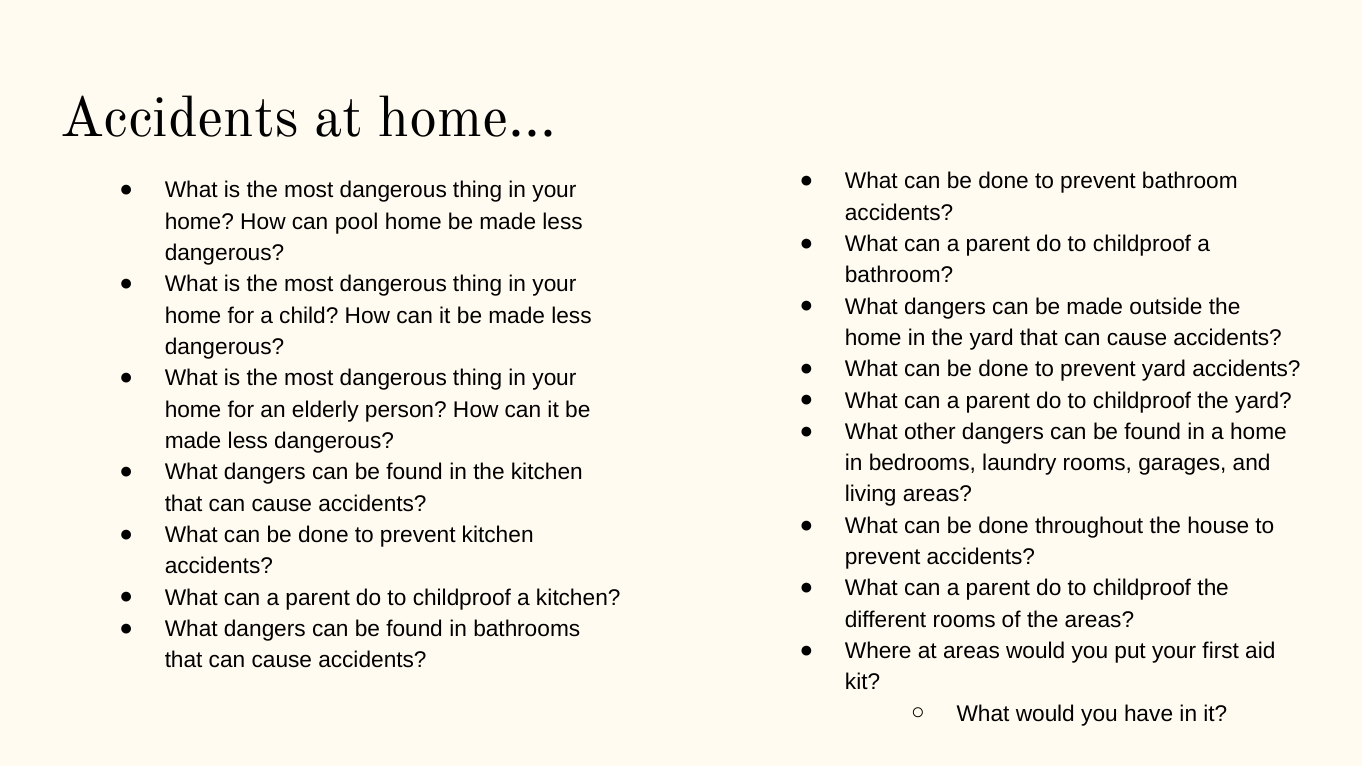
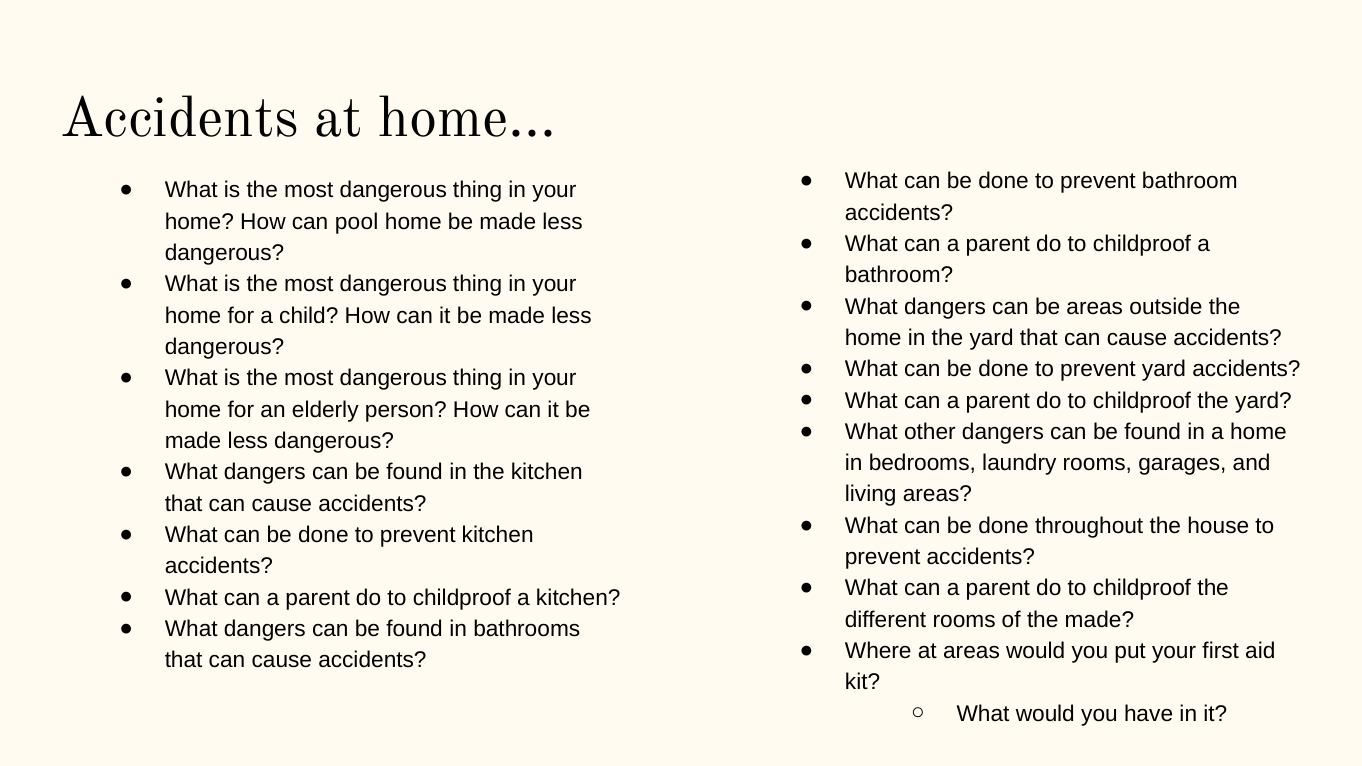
can be made: made -> areas
the areas: areas -> made
